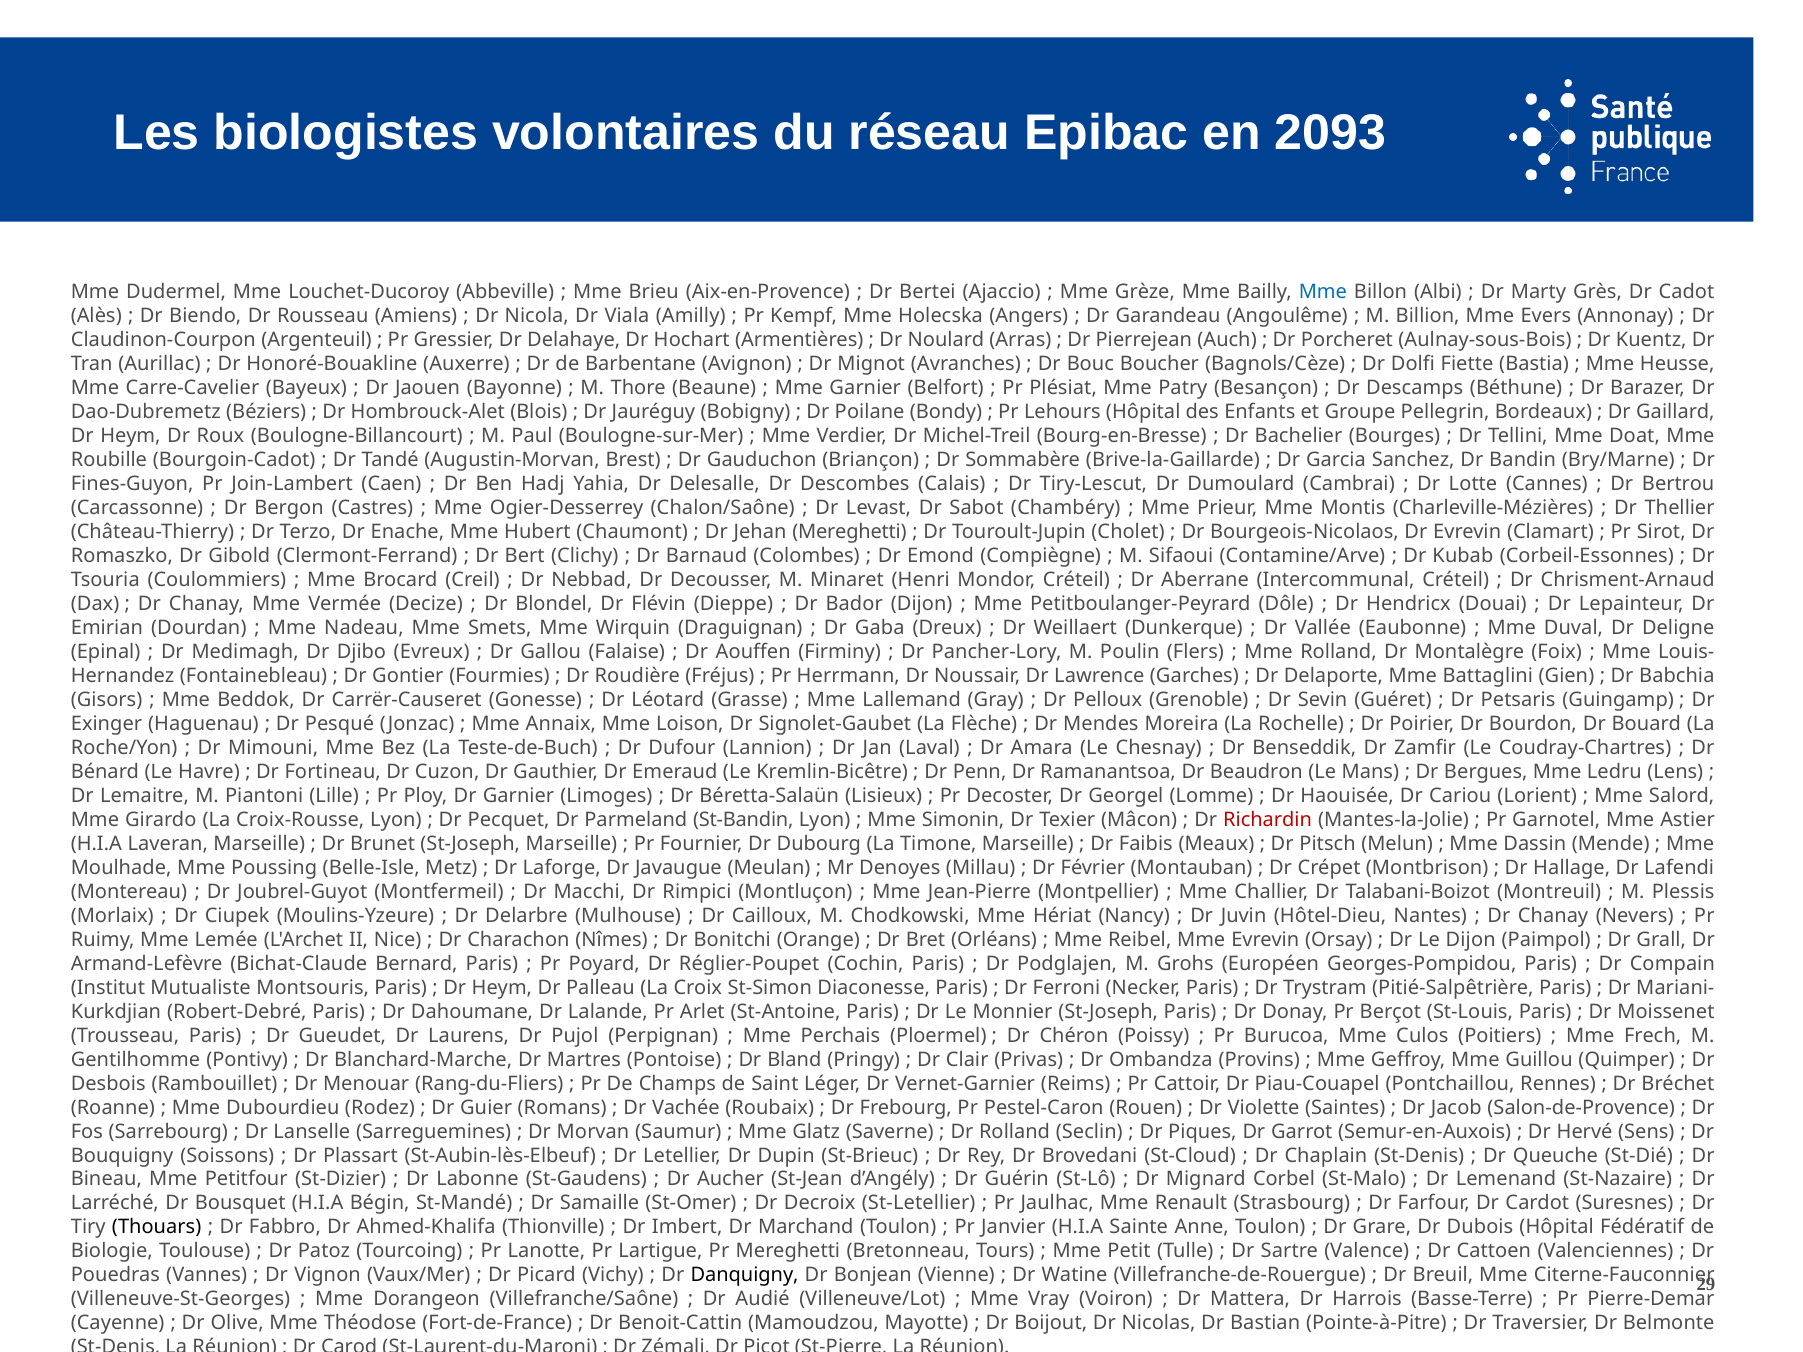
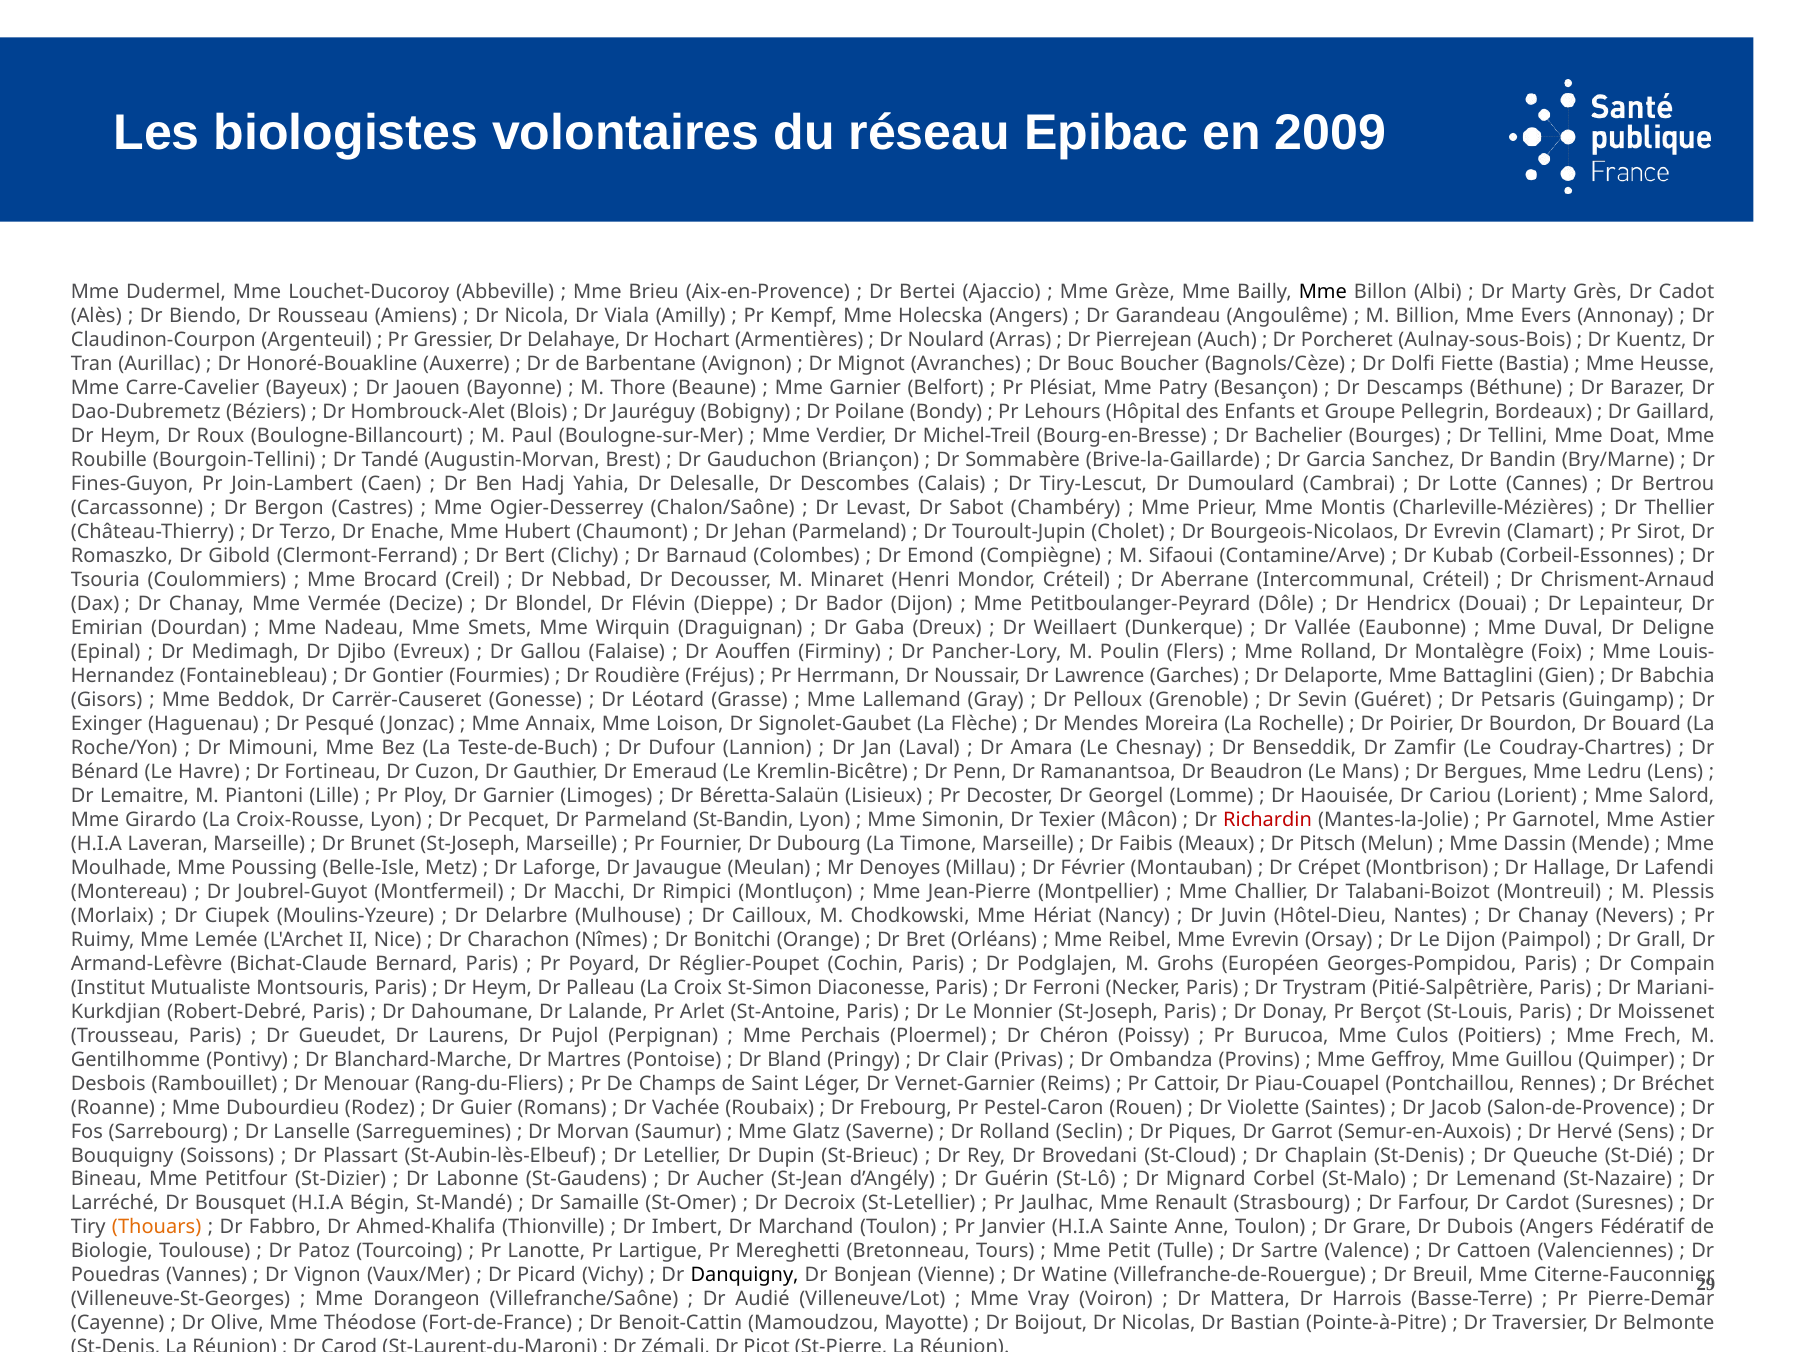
2093: 2093 -> 2009
Mme at (1323, 292) colour: blue -> black
Bourgoin-Cadot: Bourgoin-Cadot -> Bourgoin-Tellini
Jehan Mereghetti: Mereghetti -> Parmeland
Thouars colour: black -> orange
Dubois Hôpital: Hôpital -> Angers
